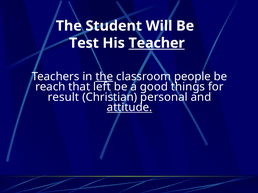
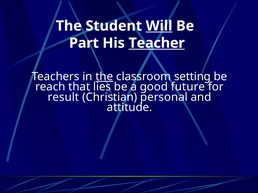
Will underline: none -> present
Test: Test -> Part
people: people -> setting
left: left -> lies
things: things -> future
attitude underline: present -> none
